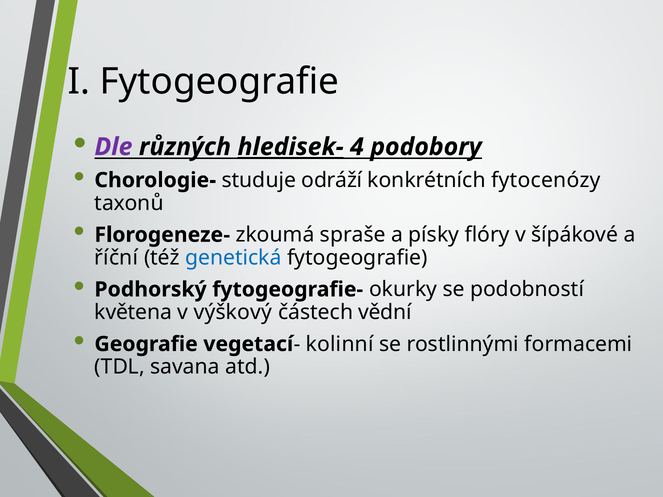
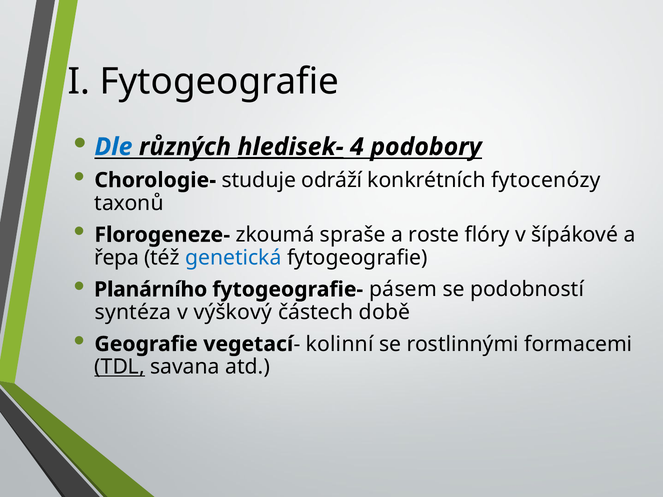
Dle colour: purple -> blue
písky: písky -> roste
říční: říční -> řepa
Podhorský: Podhorský -> Planárního
okurky: okurky -> pásem
květena: květena -> syntéza
vědní: vědní -> době
TDL underline: none -> present
